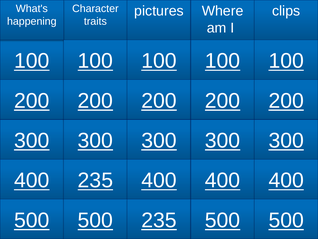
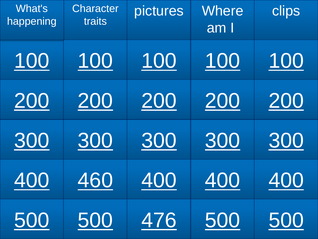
400 235: 235 -> 460
500 235: 235 -> 476
